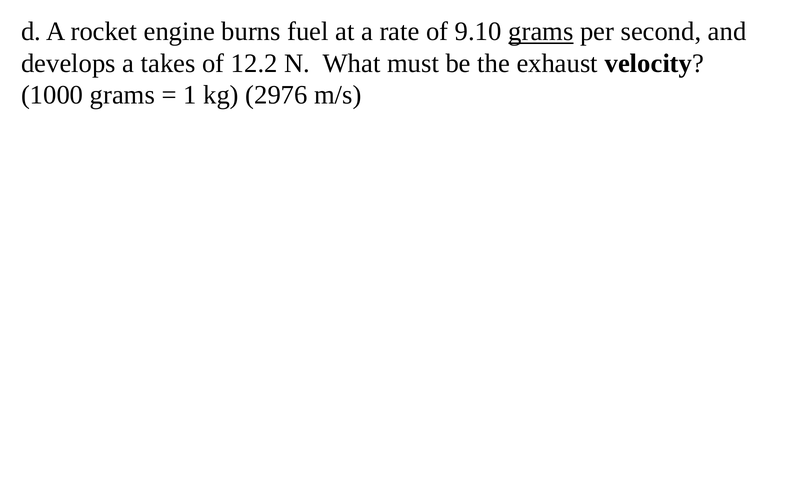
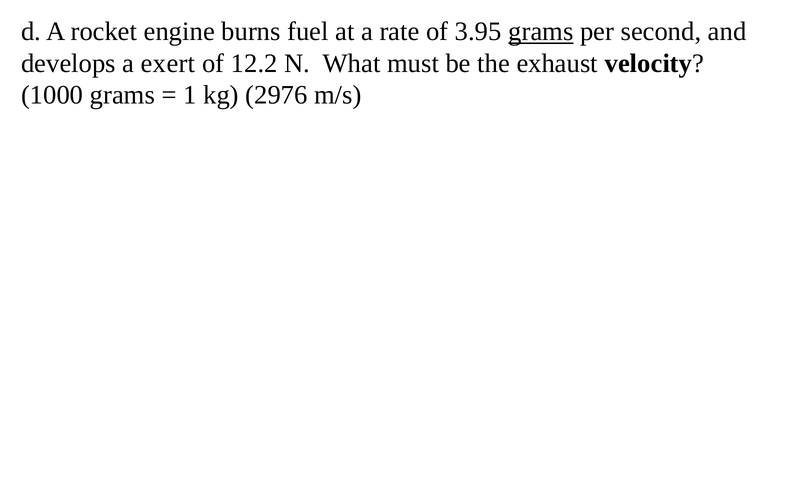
9.10: 9.10 -> 3.95
takes: takes -> exert
